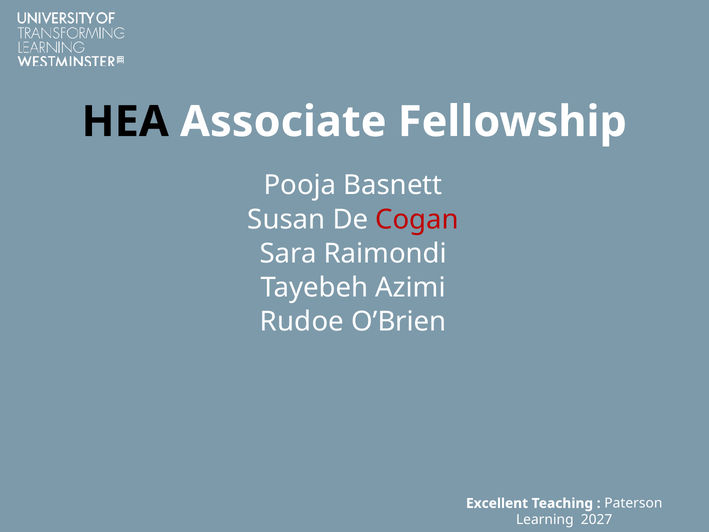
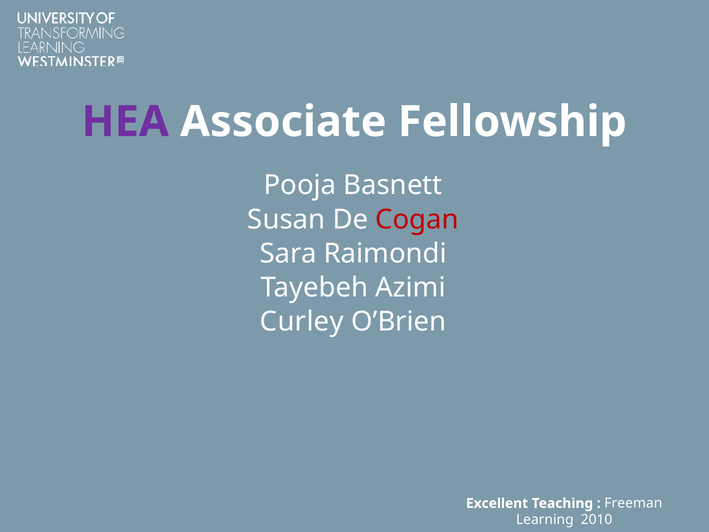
HEA colour: black -> purple
Rudoe: Rudoe -> Curley
Paterson: Paterson -> Freeman
2027: 2027 -> 2010
